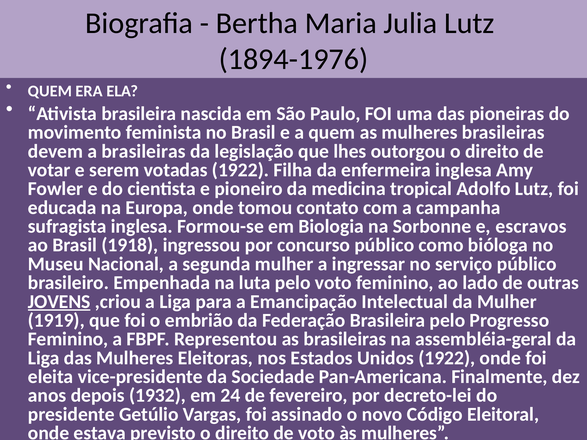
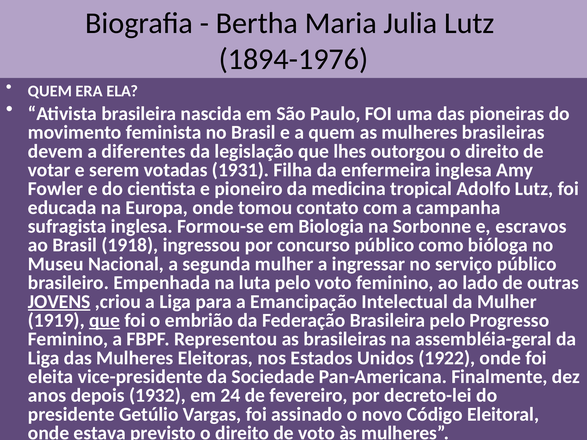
a brasileiras: brasileiras -> diferentes
votadas 1922: 1922 -> 1931
que at (105, 321) underline: none -> present
